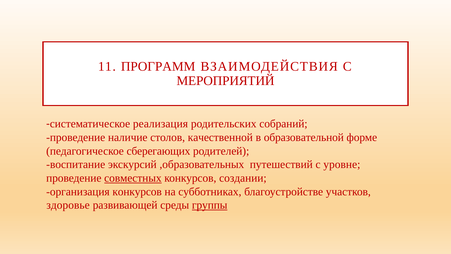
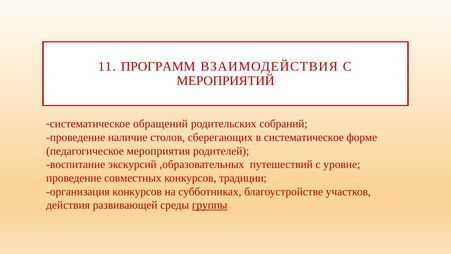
реализация: реализация -> обращений
качественной: качественной -> сберегающих
в образовательной: образовательной -> систематическое
сберегающих: сберегающих -> мероприятия
совместных underline: present -> none
создании: создании -> традиции
здоровье: здоровье -> действия
